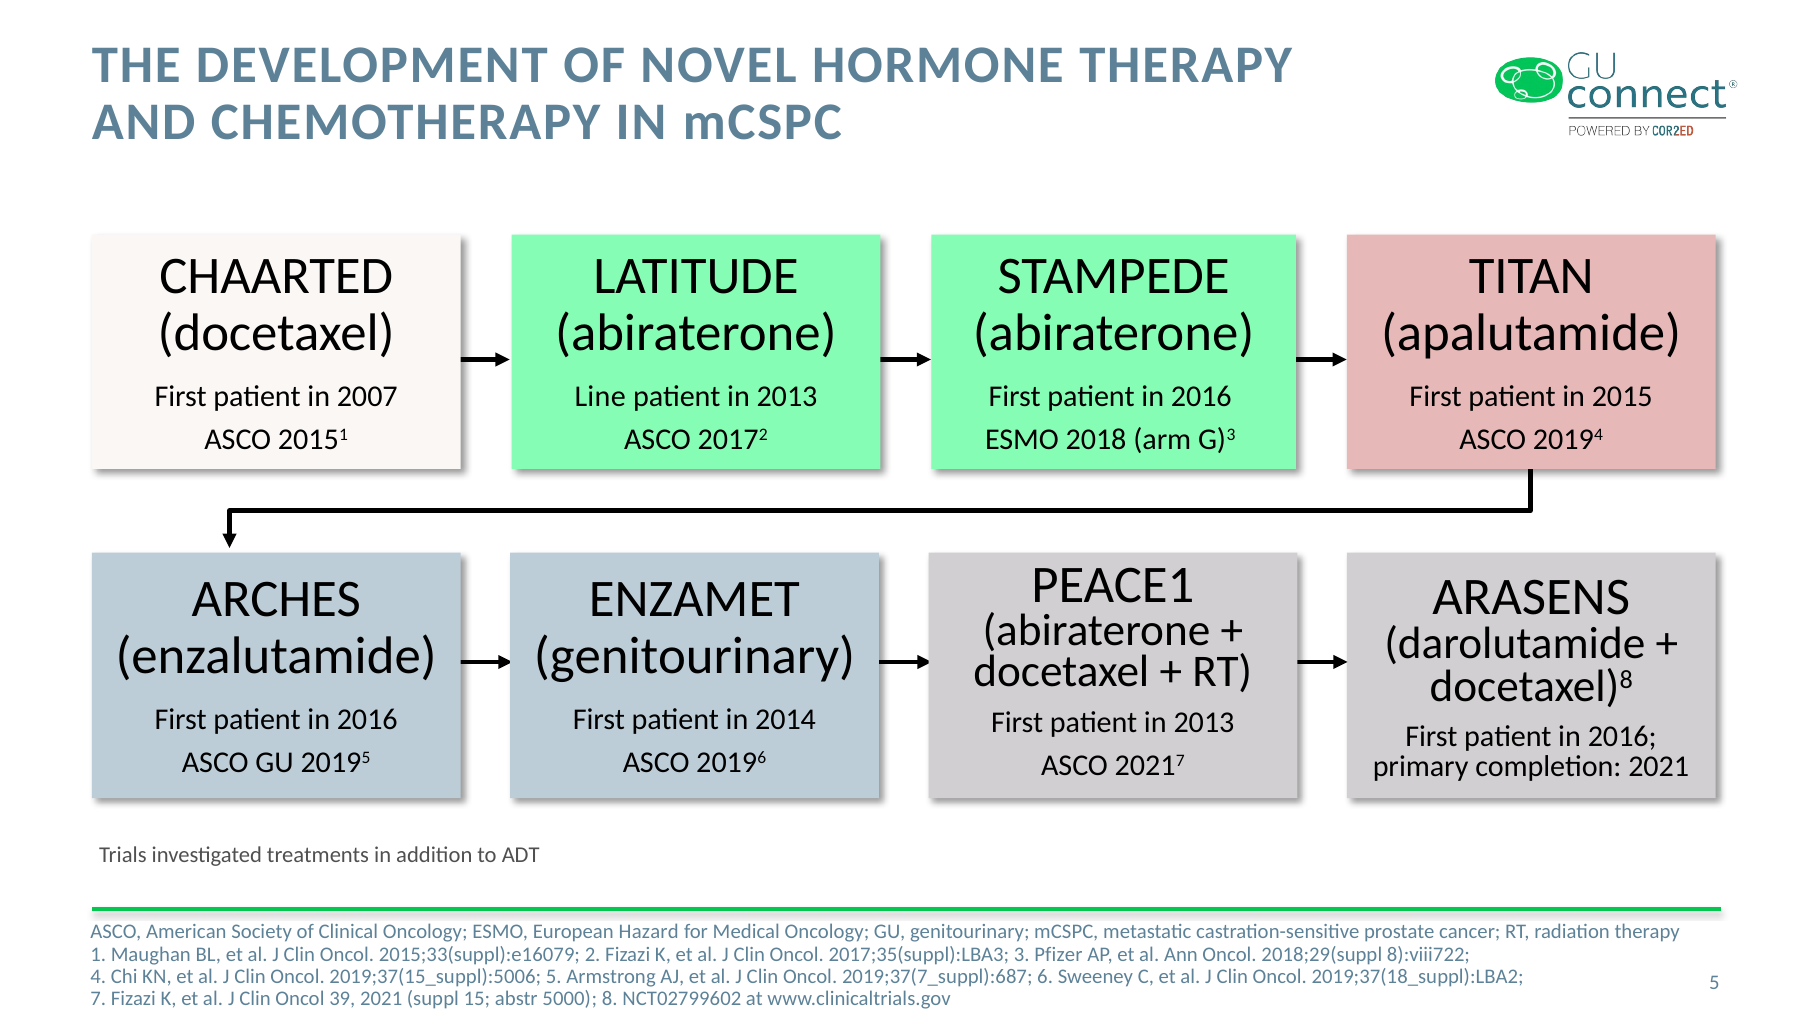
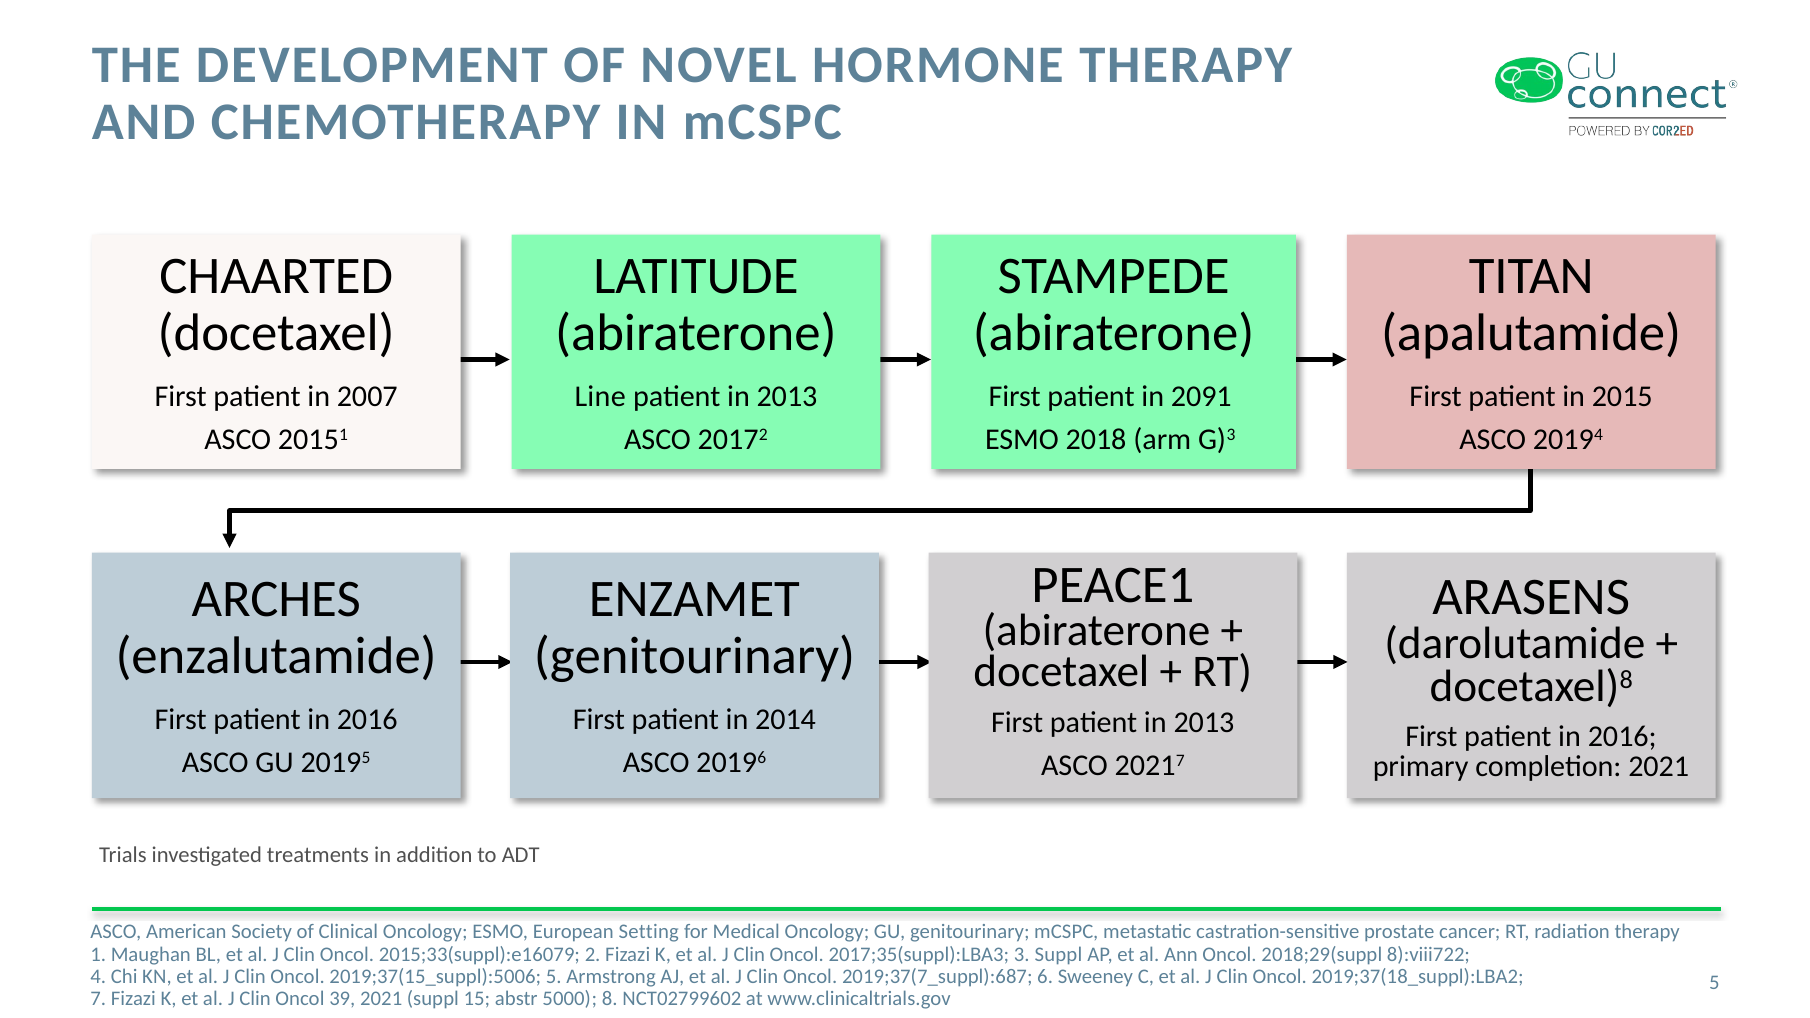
2016 at (1201, 396): 2016 -> 2091
Hazard: Hazard -> Setting
3 Pfizer: Pfizer -> Suppl
